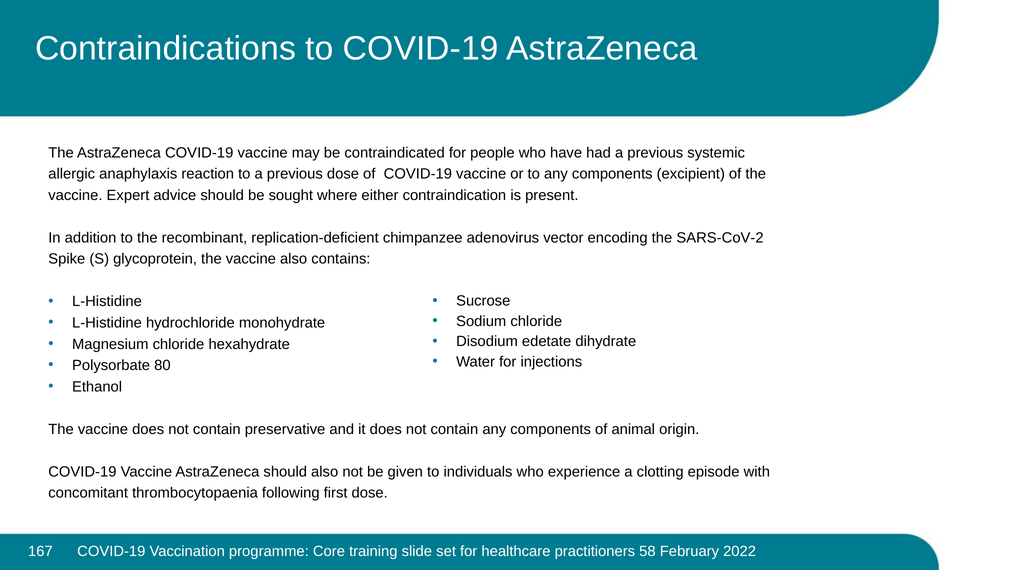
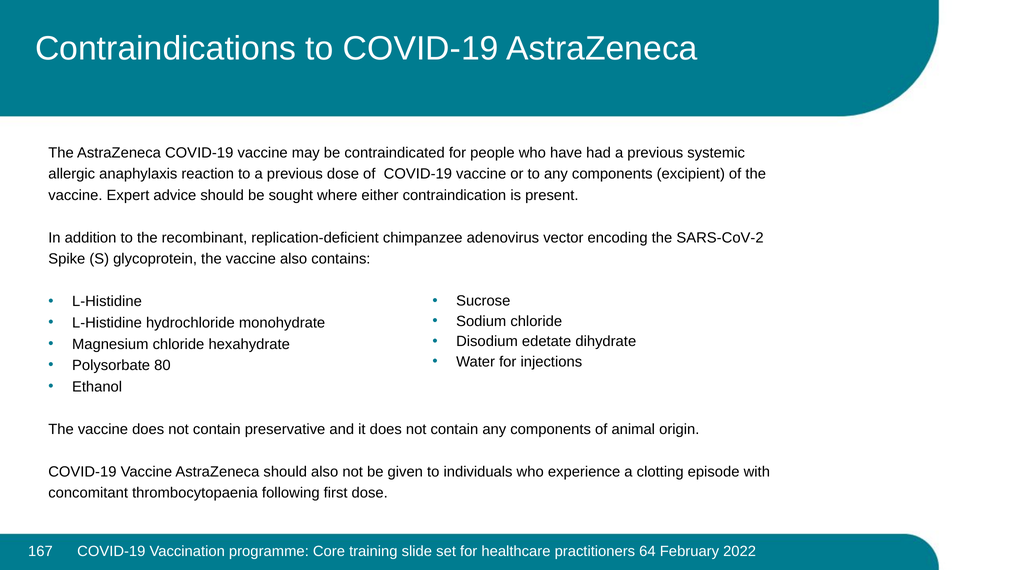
58: 58 -> 64
